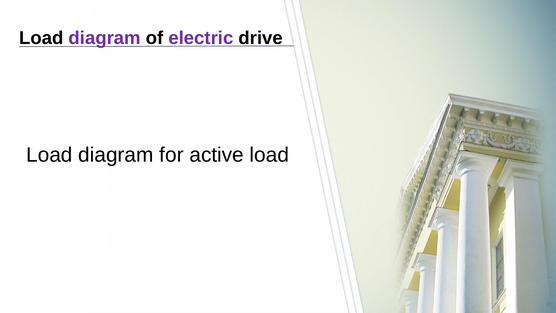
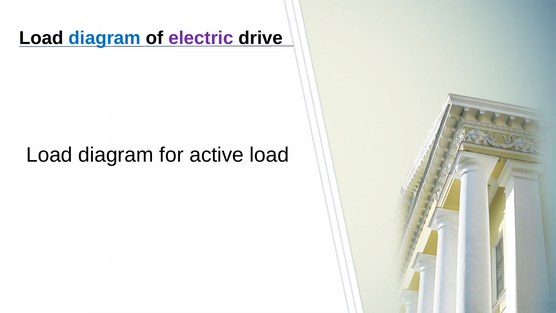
diagram at (105, 38) colour: purple -> blue
